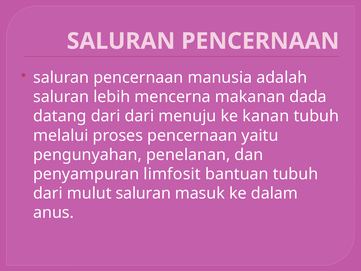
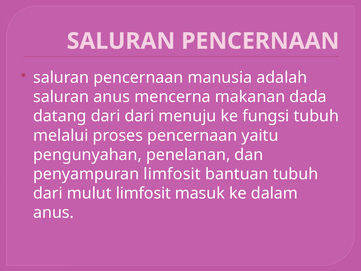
saluran lebih: lebih -> anus
kanan: kanan -> fungsi
mulut saluran: saluran -> limfosit
